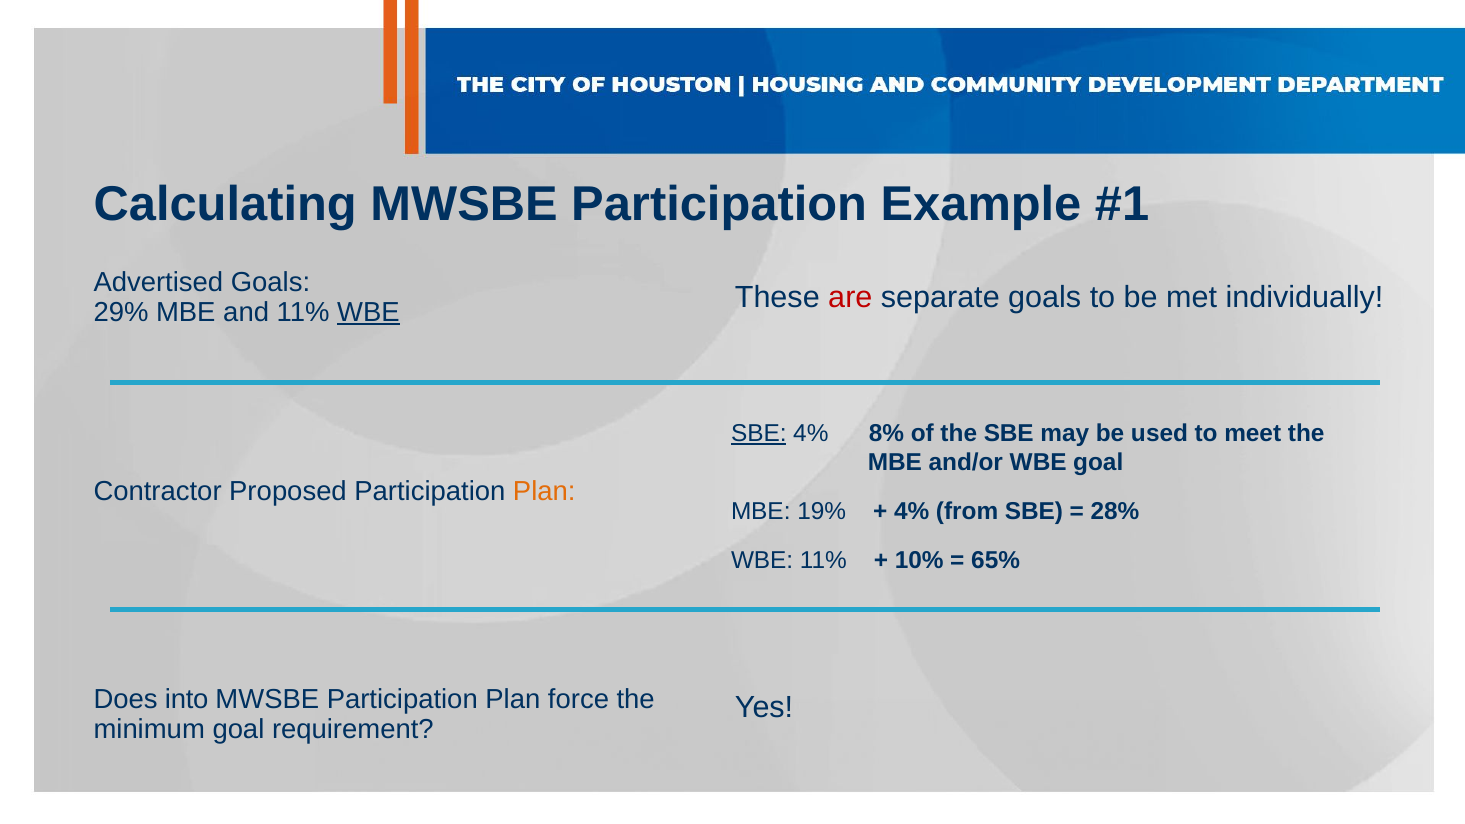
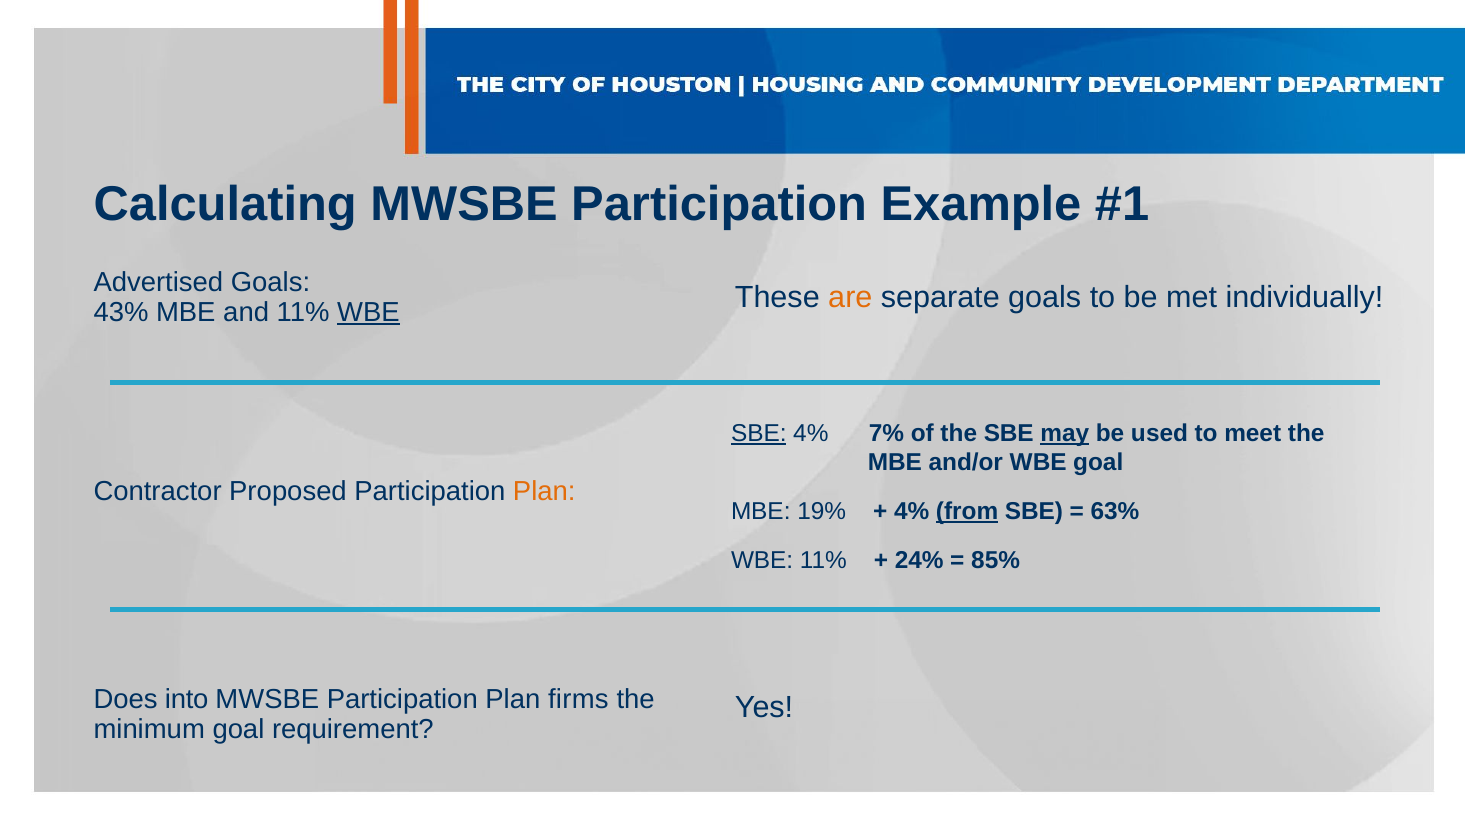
are colour: red -> orange
29%: 29% -> 43%
8%: 8% -> 7%
may underline: none -> present
from underline: none -> present
28%: 28% -> 63%
10%: 10% -> 24%
65%: 65% -> 85%
force: force -> firms
